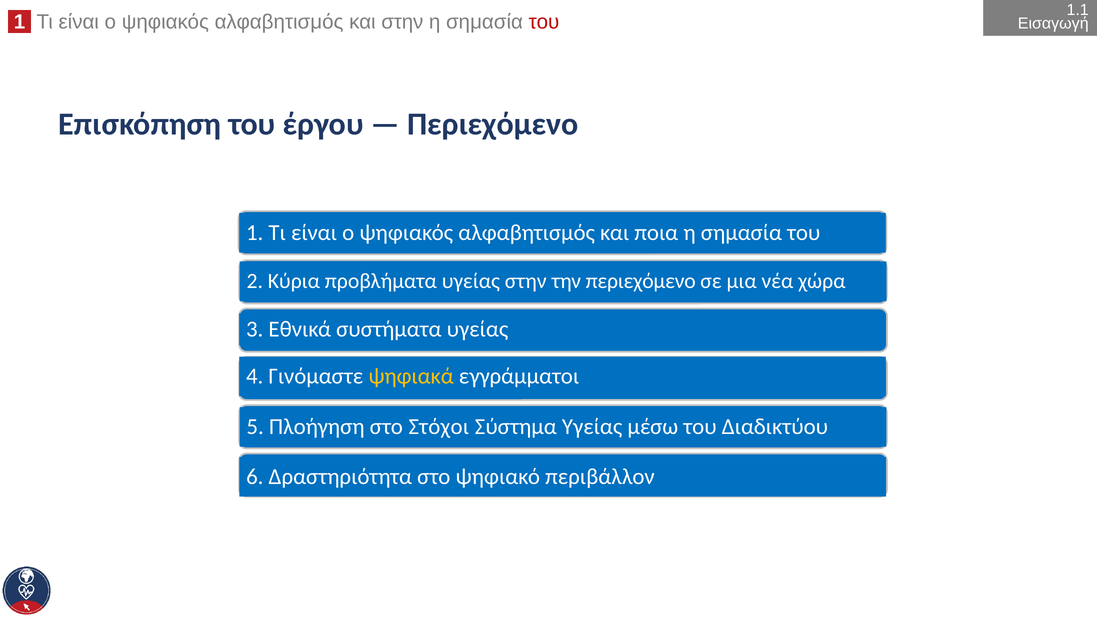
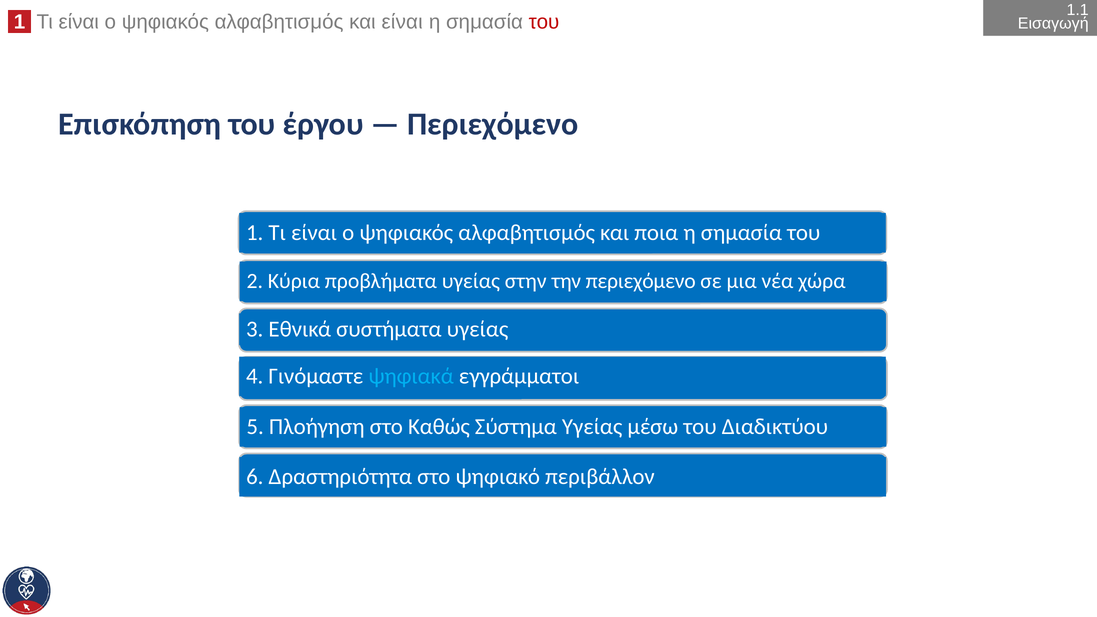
και στην: στην -> είναι
ψηφιακά colour: yellow -> light blue
Στόχοι: Στόχοι -> Καθώς
